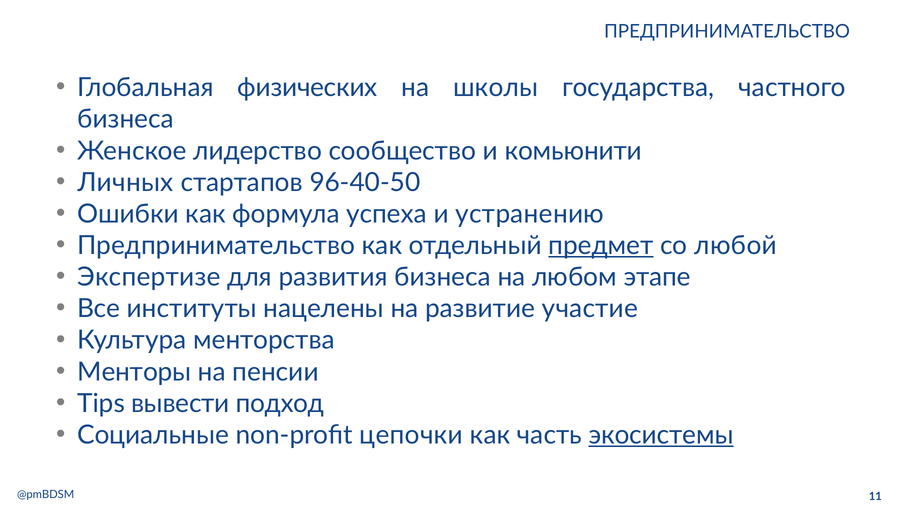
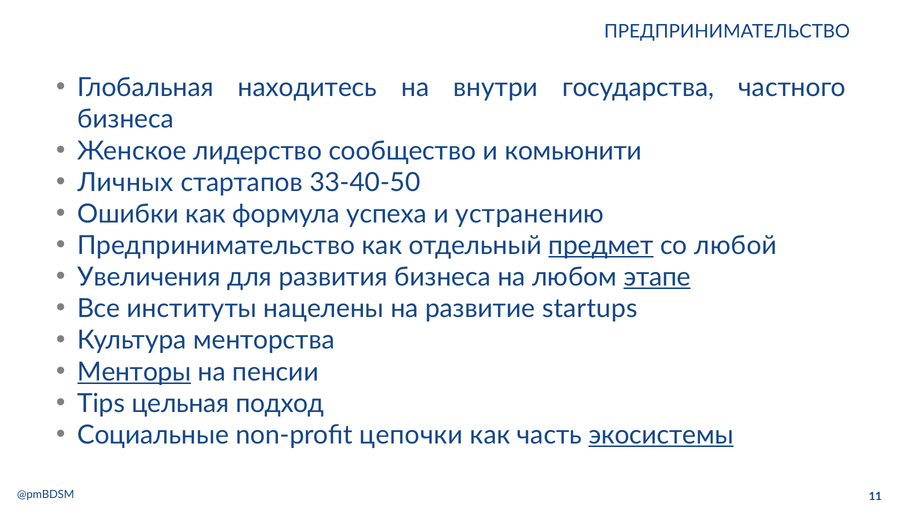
физических: физических -> находитесь
школы: школы -> внутри
96-40-50: 96-40-50 -> 33-40-50
Экспертизе: Экспертизе -> Увеличения
этапе underline: none -> present
участие: участие -> startups
Менторы underline: none -> present
вывести: вывести -> цельная
